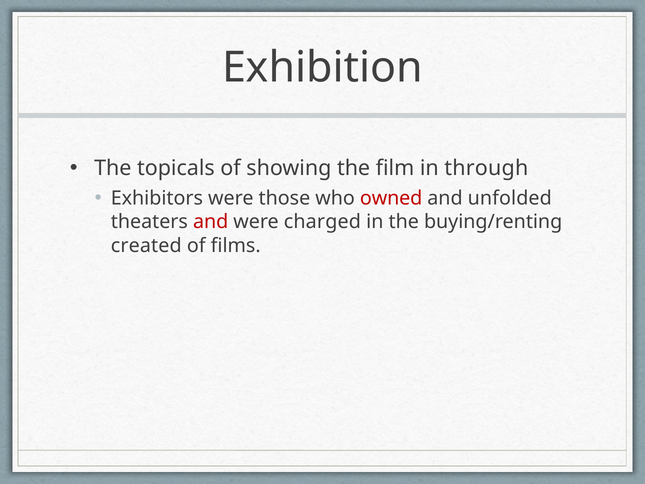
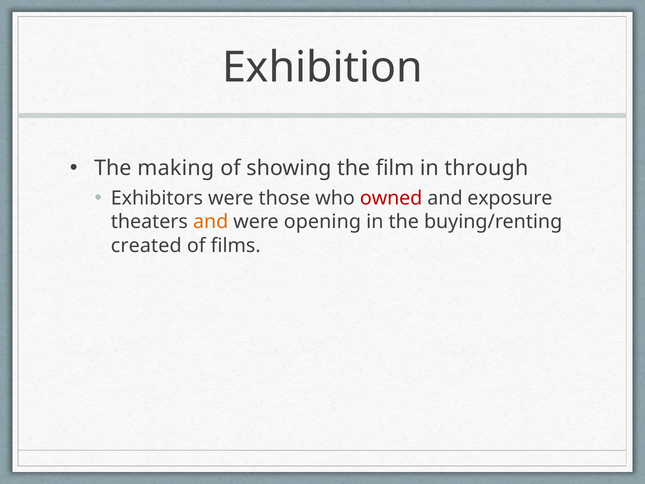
topicals: topicals -> making
unfolded: unfolded -> exposure
and at (211, 222) colour: red -> orange
charged: charged -> opening
